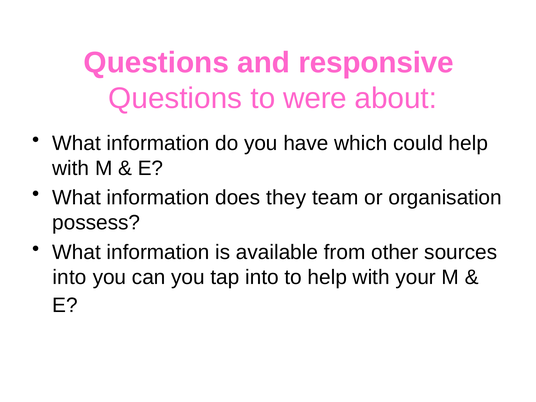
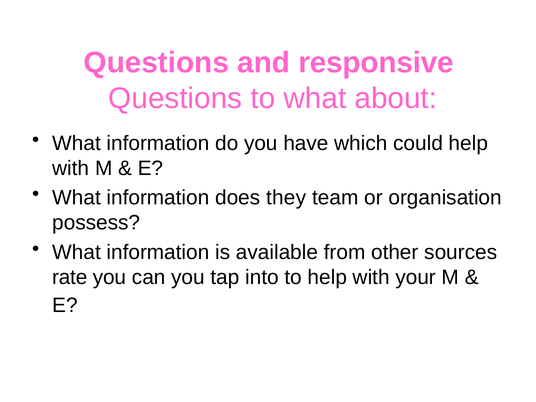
to were: were -> what
into at (69, 277): into -> rate
